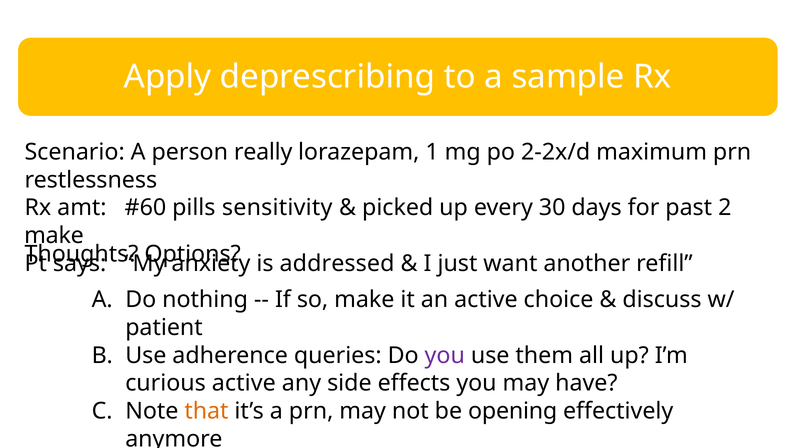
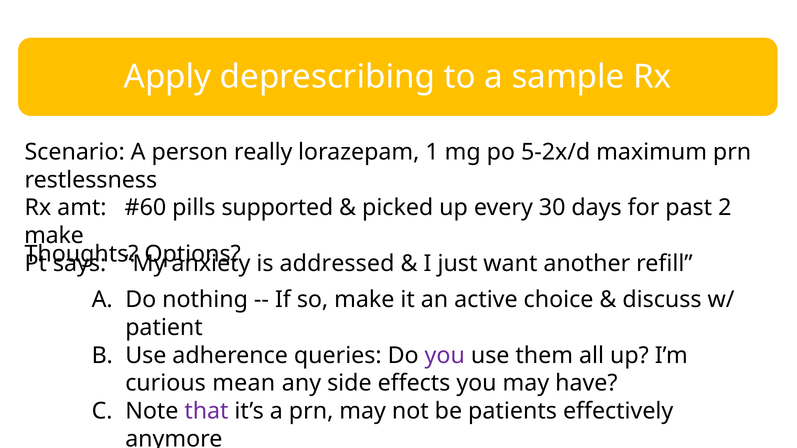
2-2x/d: 2-2x/d -> 5-2x/d
sensitivity: sensitivity -> supported
curious active: active -> mean
that colour: orange -> purple
opening: opening -> patients
